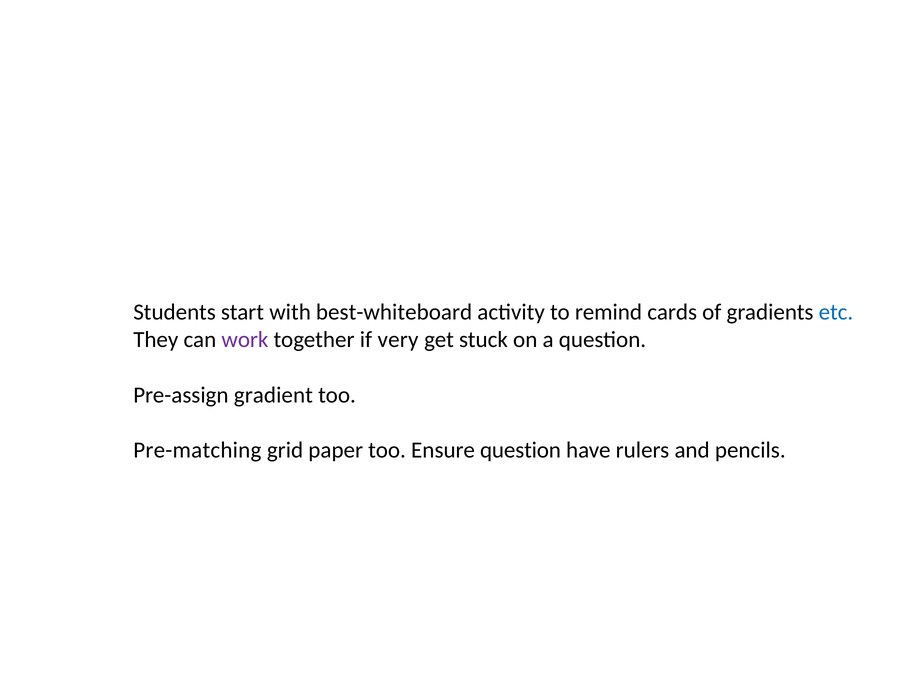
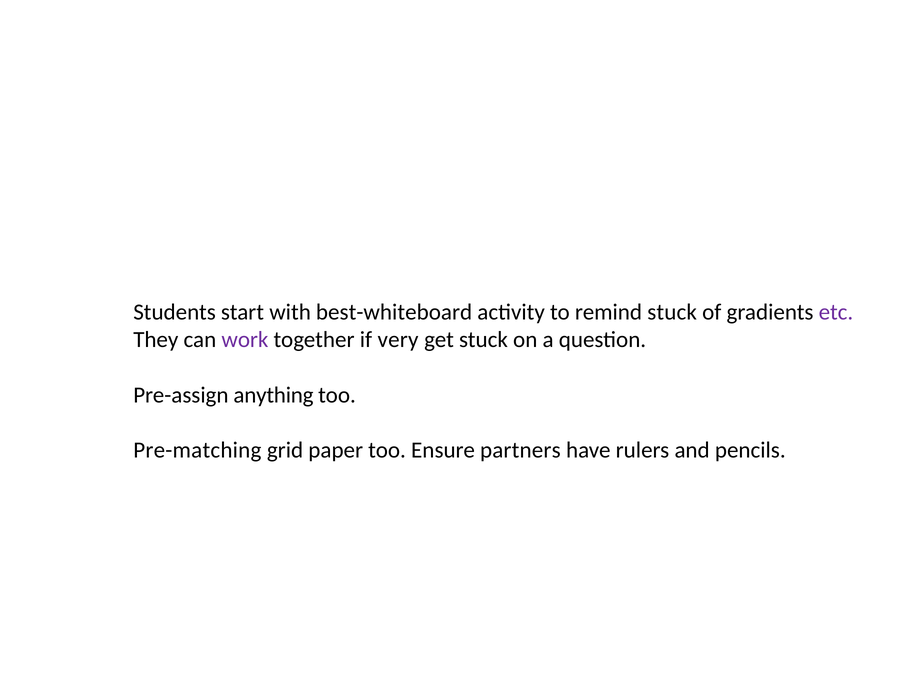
remind cards: cards -> stuck
etc colour: blue -> purple
gradient: gradient -> anything
Ensure question: question -> partners
